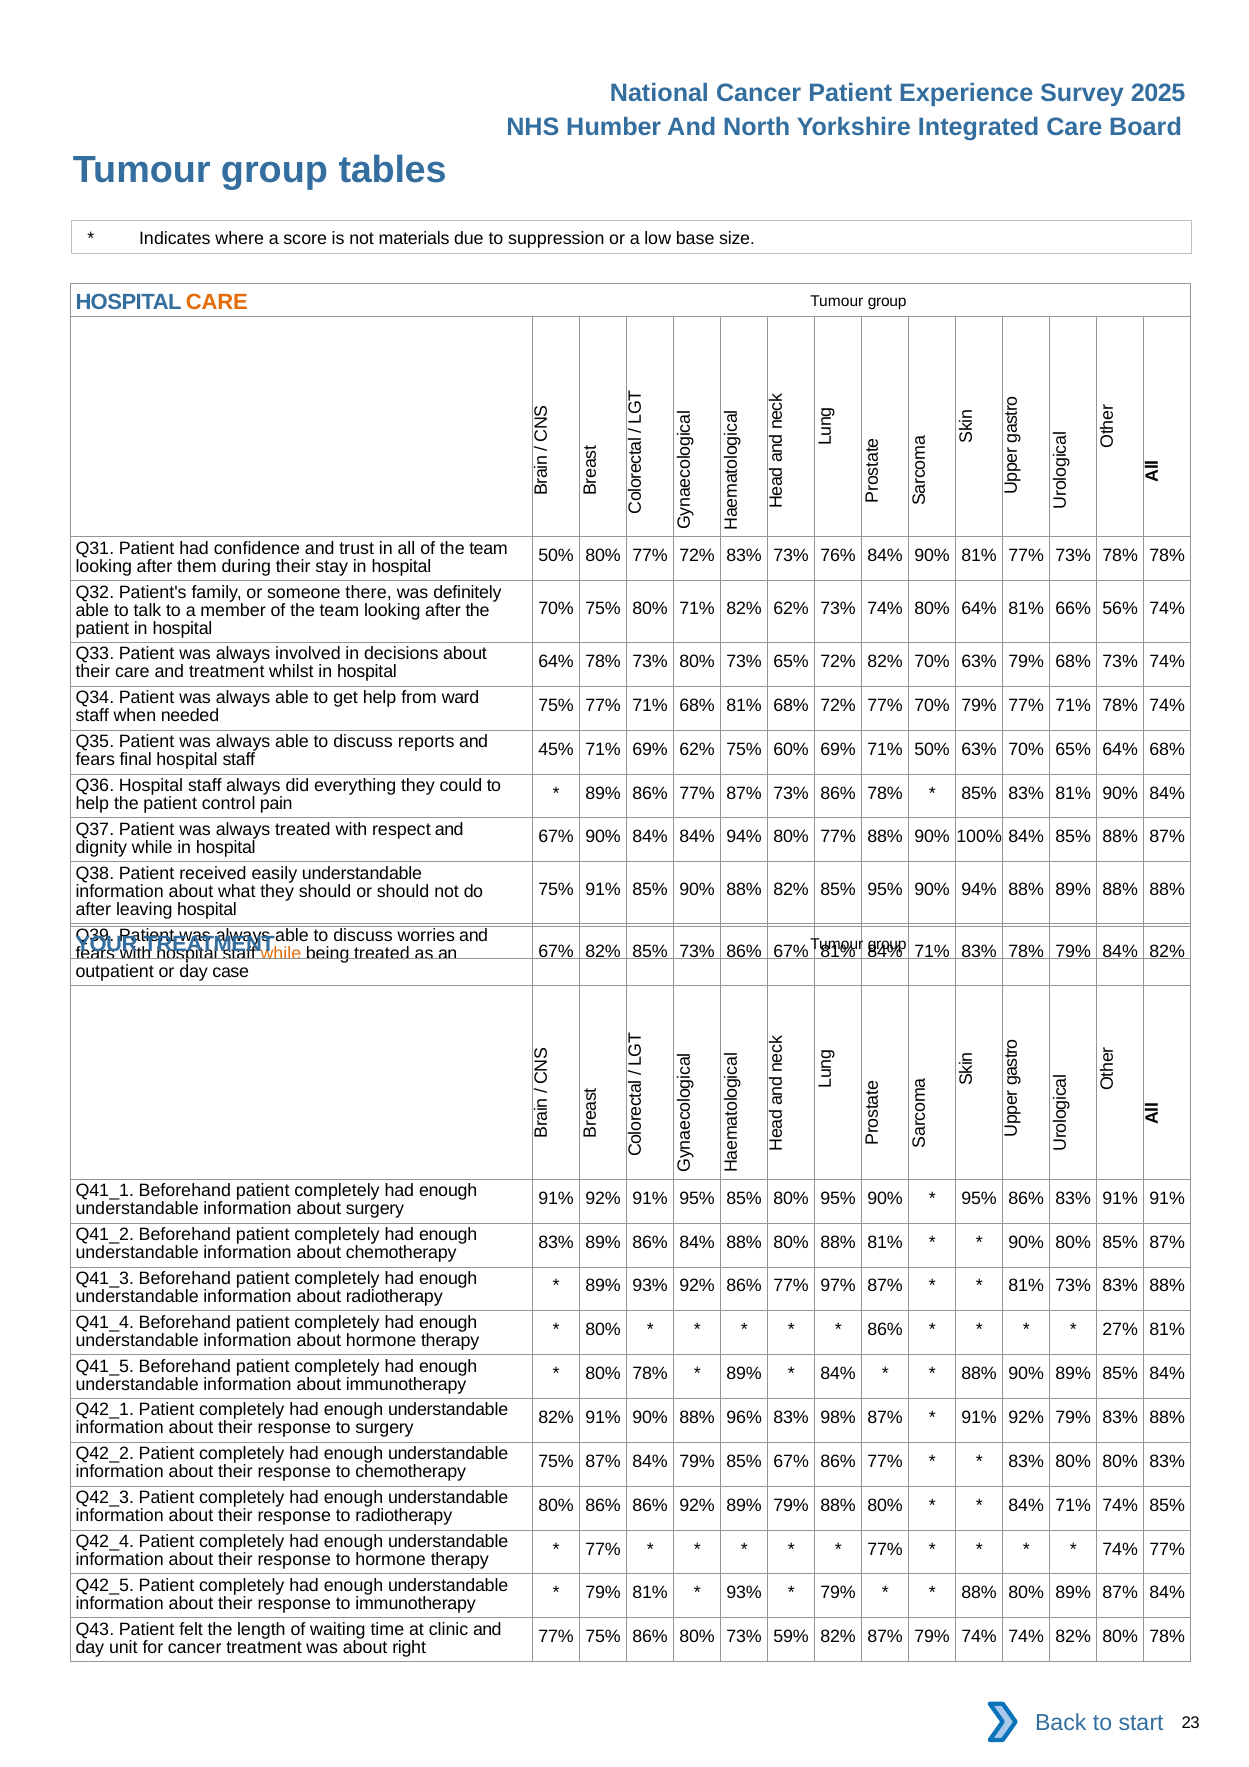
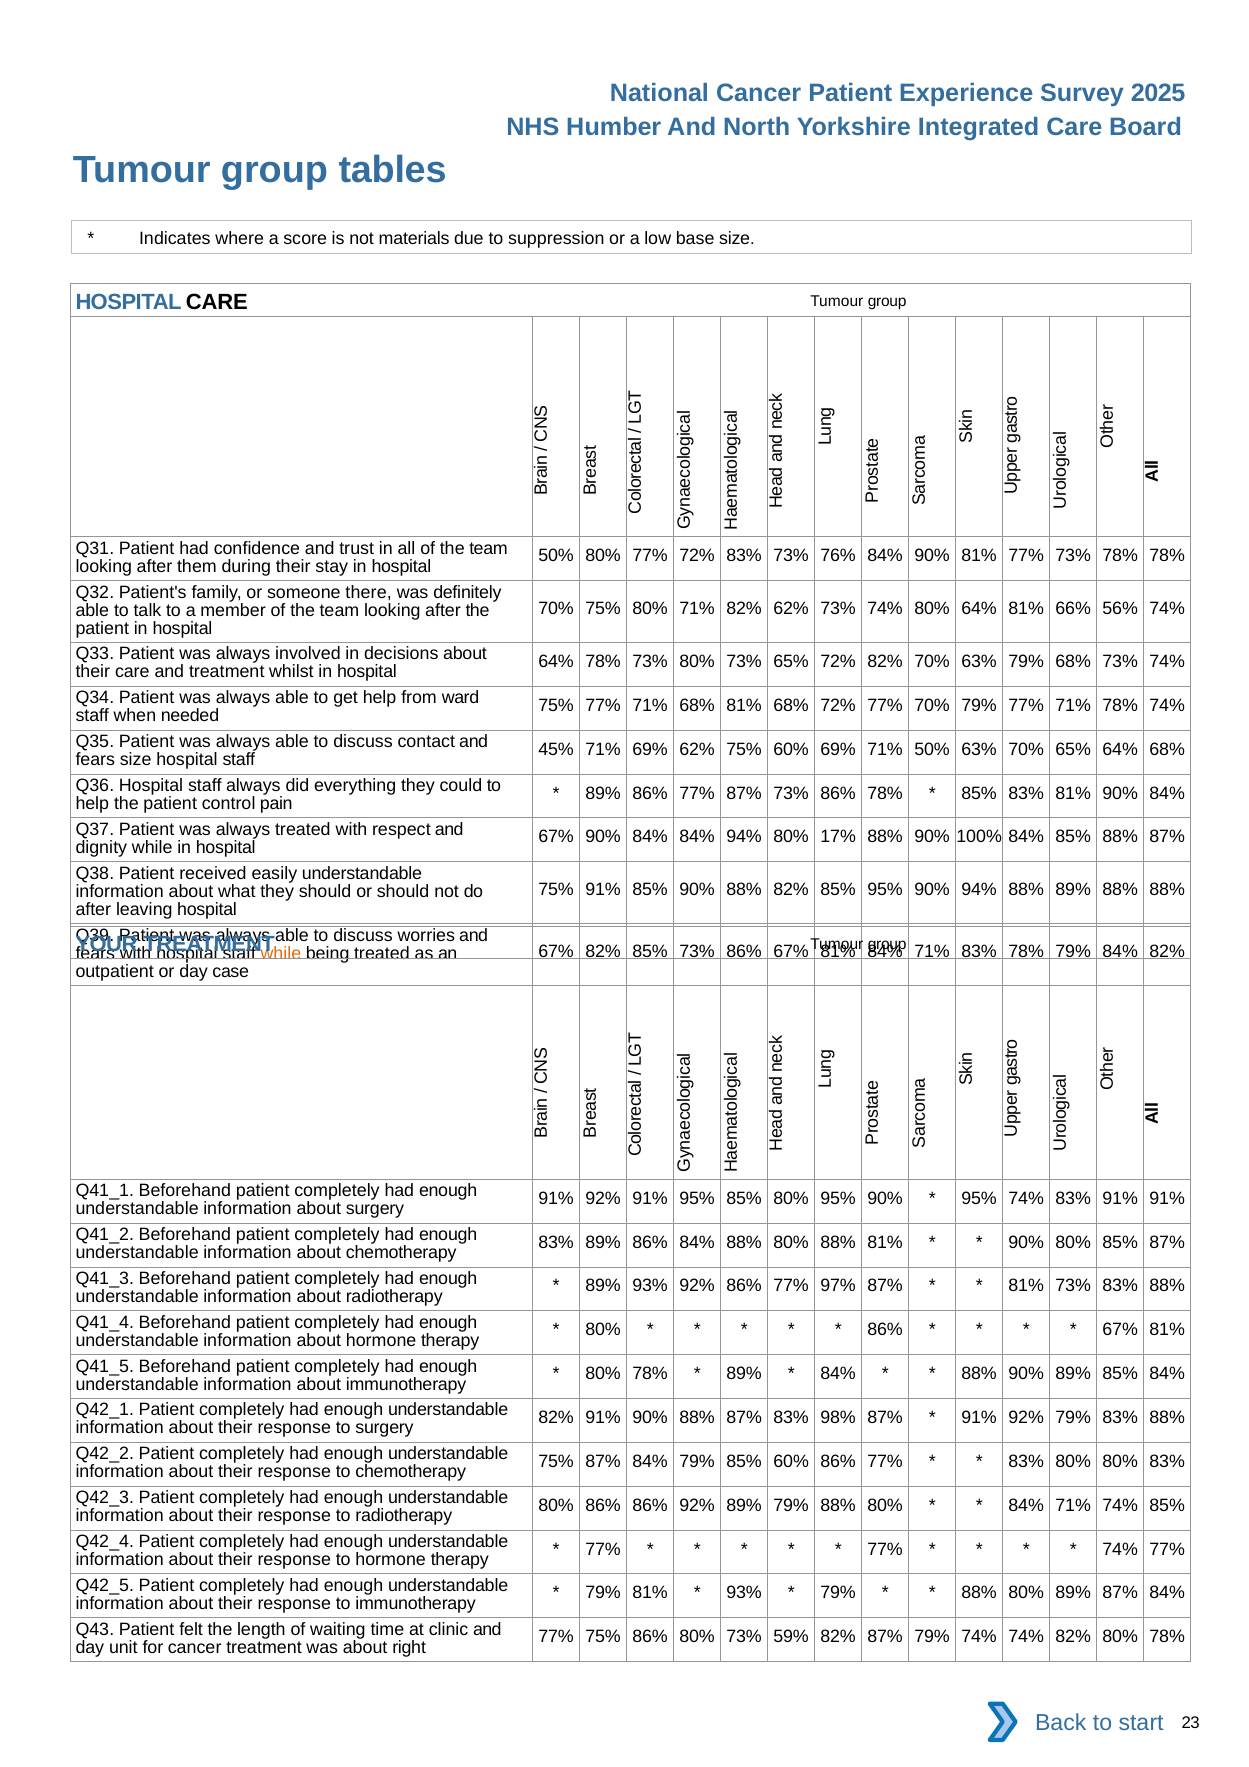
CARE at (217, 302) colour: orange -> black
reports: reports -> contact
fears final: final -> size
94% 80% 77%: 77% -> 17%
95% 86%: 86% -> 74%
27% at (1120, 1330): 27% -> 67%
90% 88% 96%: 96% -> 87%
85% 67%: 67% -> 60%
